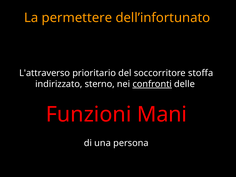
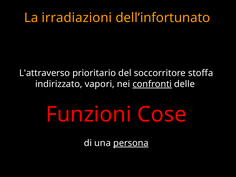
permettere: permettere -> irradiazioni
sterno: sterno -> vapori
Mani: Mani -> Cose
persona underline: none -> present
